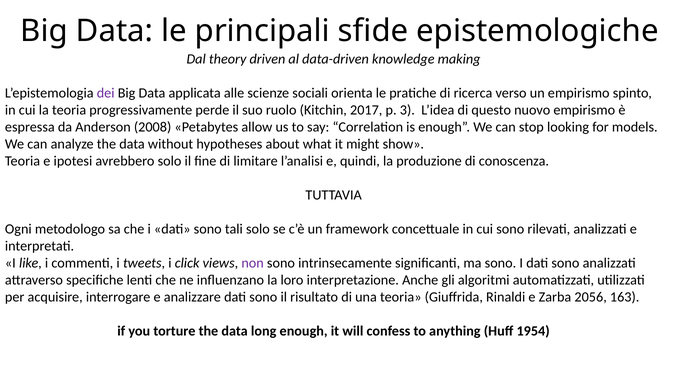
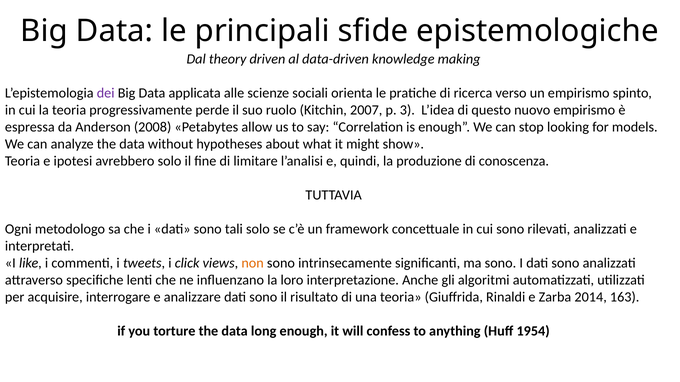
2017: 2017 -> 2007
non colour: purple -> orange
2056: 2056 -> 2014
